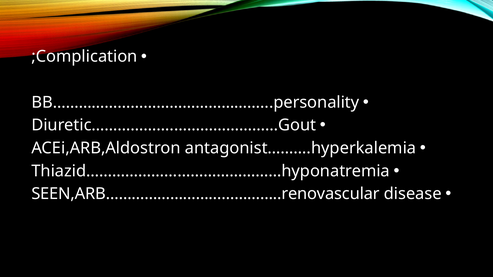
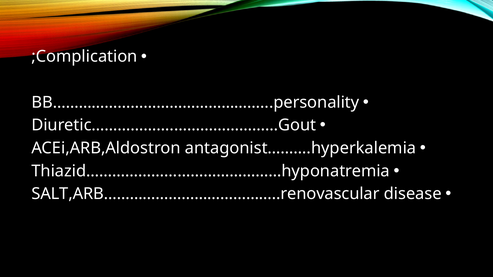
SEEN,ARB…………………………………..renovascular: SEEN,ARB…………………………………..renovascular -> SALT,ARB…………………………………..renovascular
